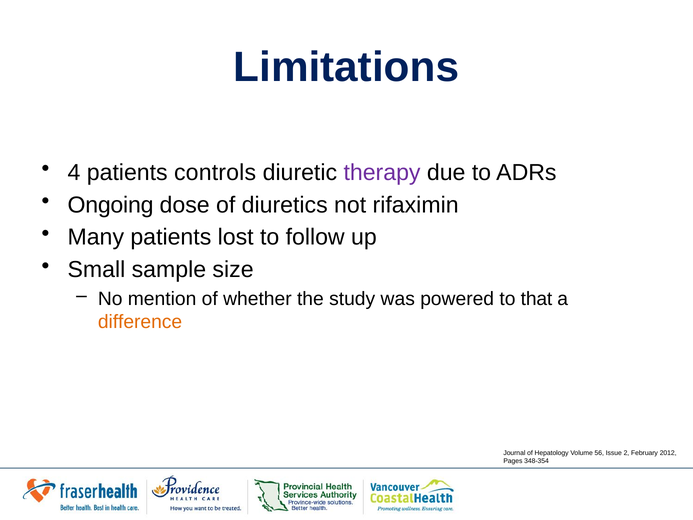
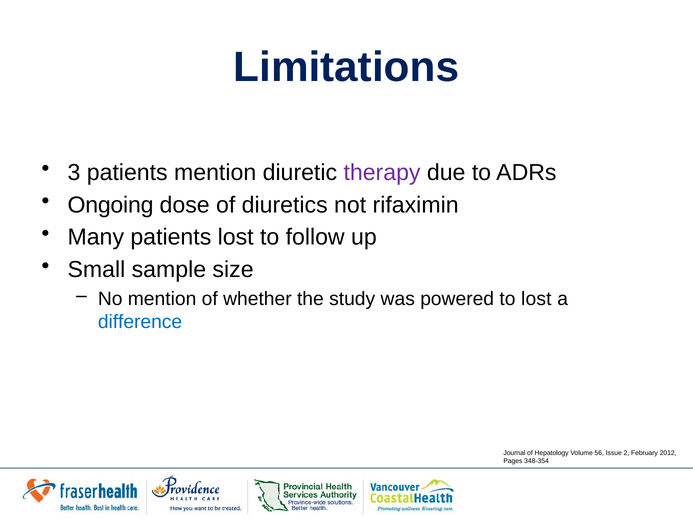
4: 4 -> 3
patients controls: controls -> mention
to that: that -> lost
difference colour: orange -> blue
